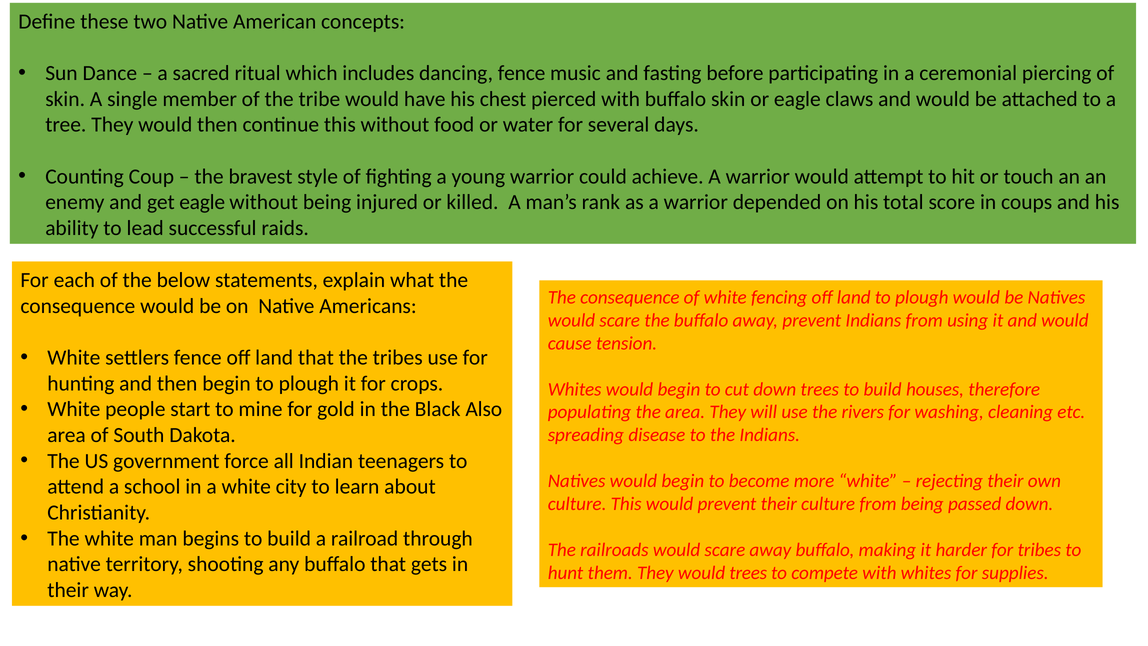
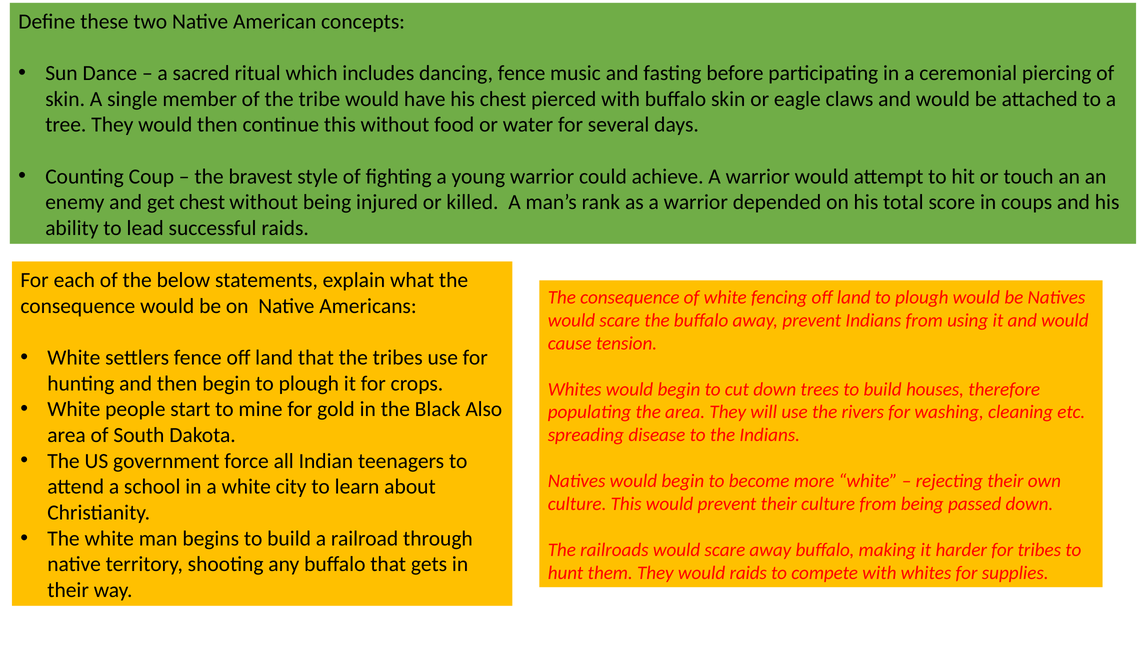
get eagle: eagle -> chest
would trees: trees -> raids
